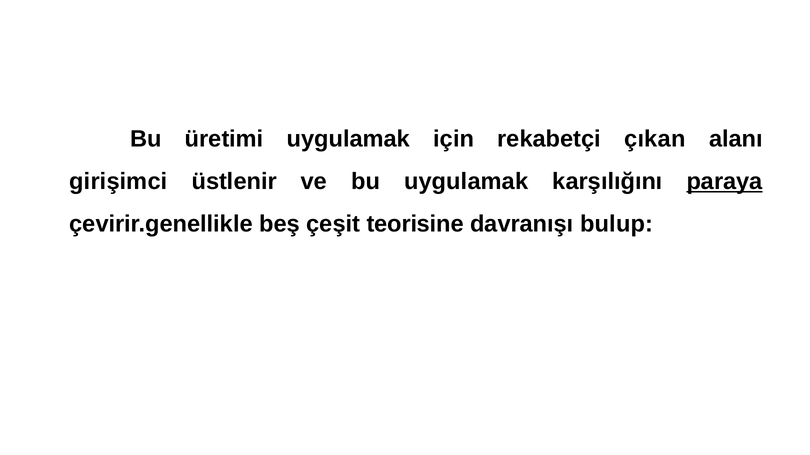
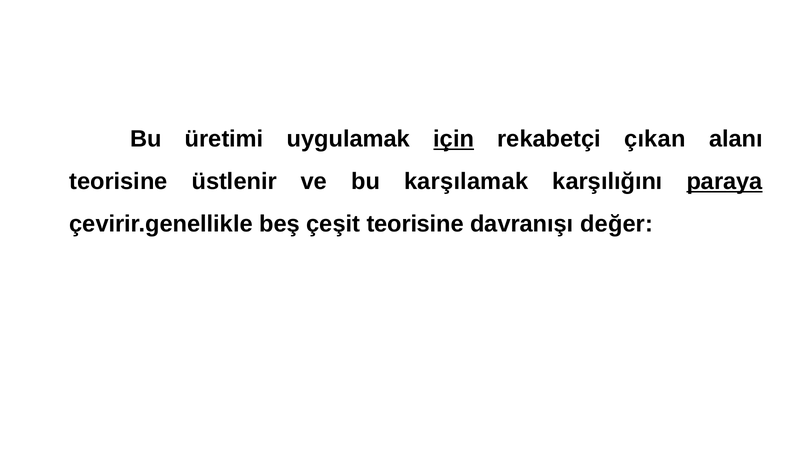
için underline: none -> present
girişimci at (118, 182): girişimci -> teorisine
bu uygulamak: uygulamak -> karşılamak
bulup: bulup -> değer
